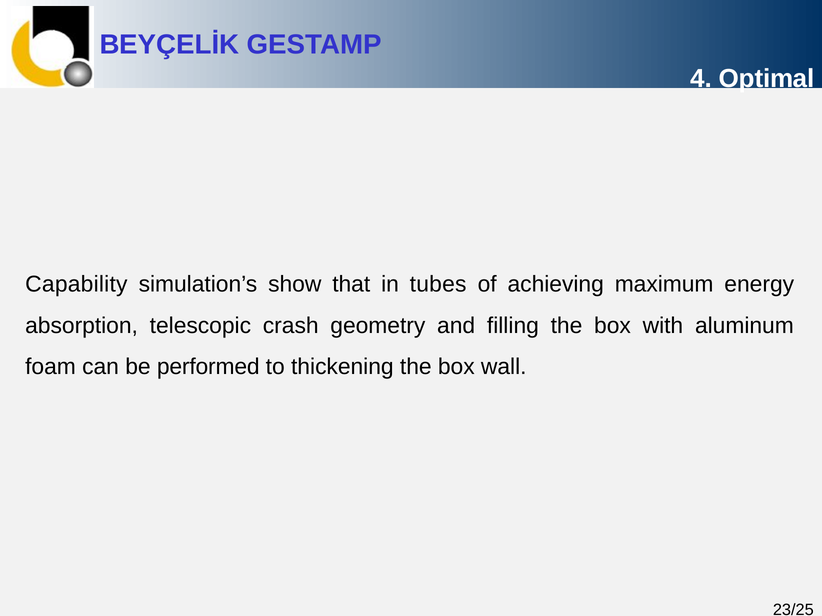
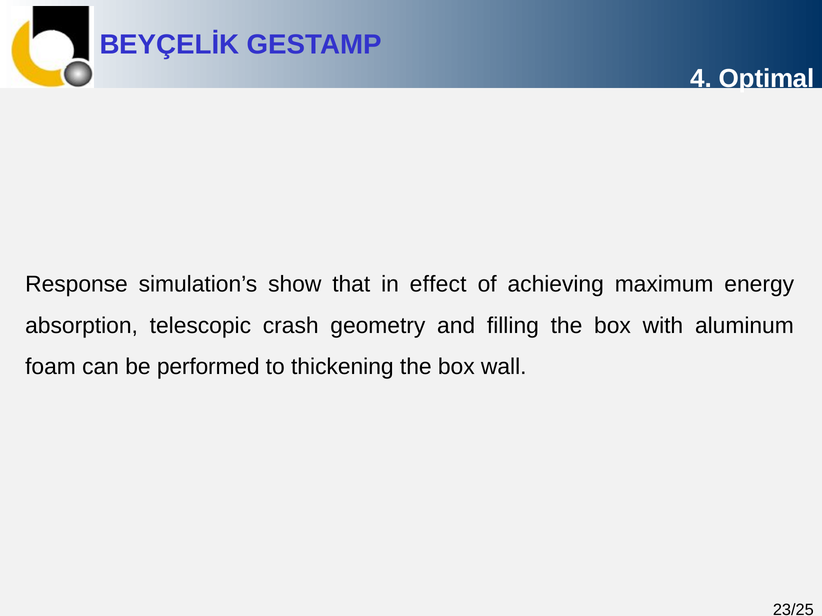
Capability: Capability -> Response
tubes: tubes -> effect
